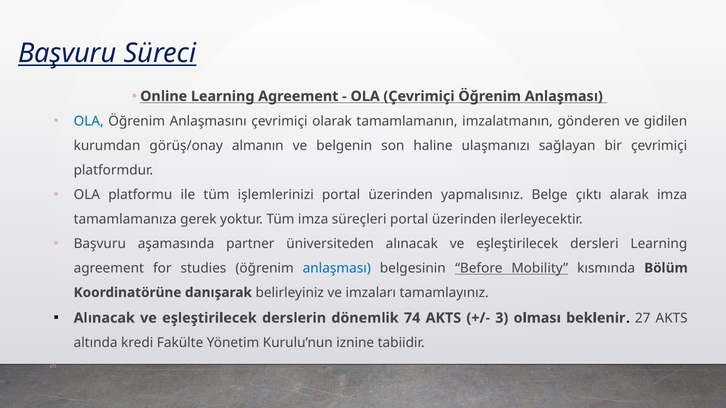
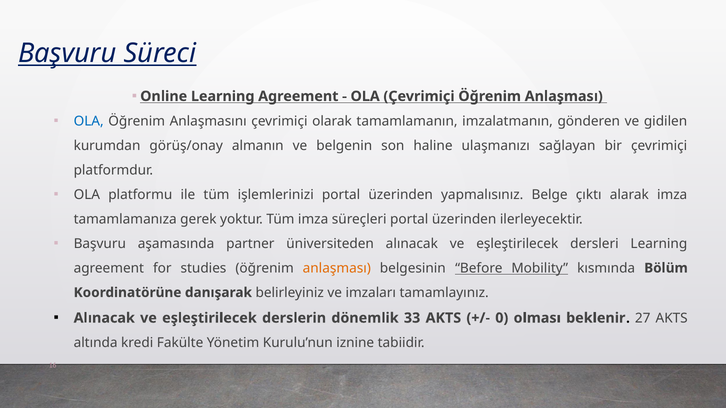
anlaşması at (337, 268) colour: blue -> orange
74: 74 -> 33
3: 3 -> 0
